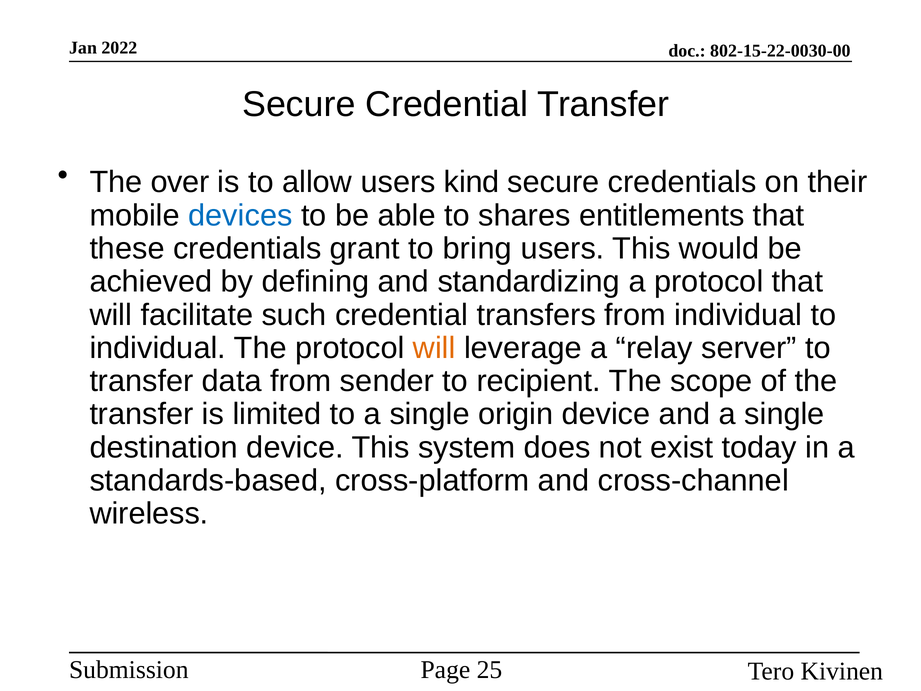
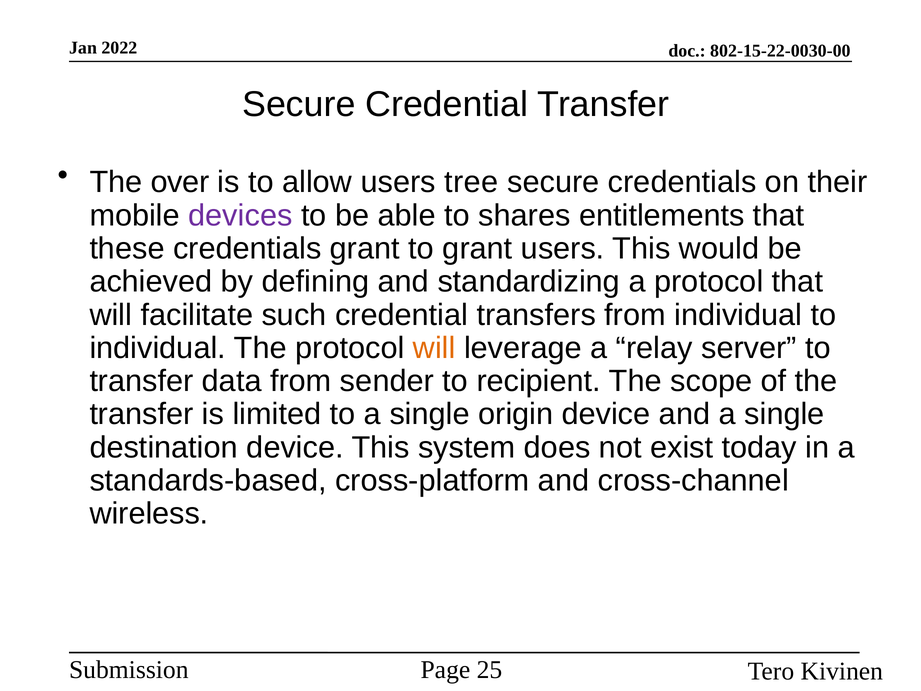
kind: kind -> tree
devices colour: blue -> purple
to bring: bring -> grant
